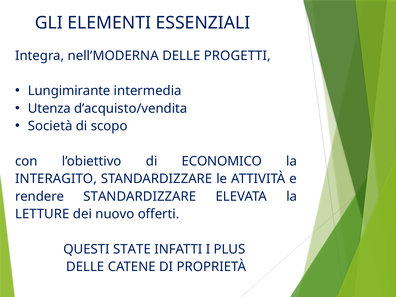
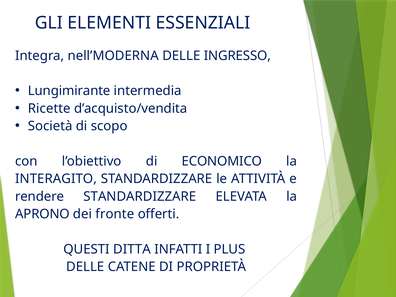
PROGETTI: PROGETTI -> INGRESSO
Utenza: Utenza -> Ricette
LETTURE: LETTURE -> APRONO
nuovo: nuovo -> fronte
STATE: STATE -> DITTA
